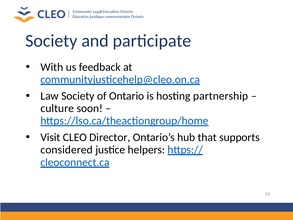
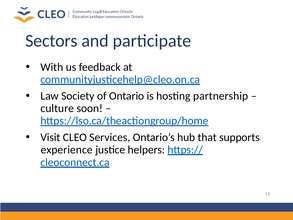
Society at (51, 41): Society -> Sectors
Director: Director -> Services
considered: considered -> experience
